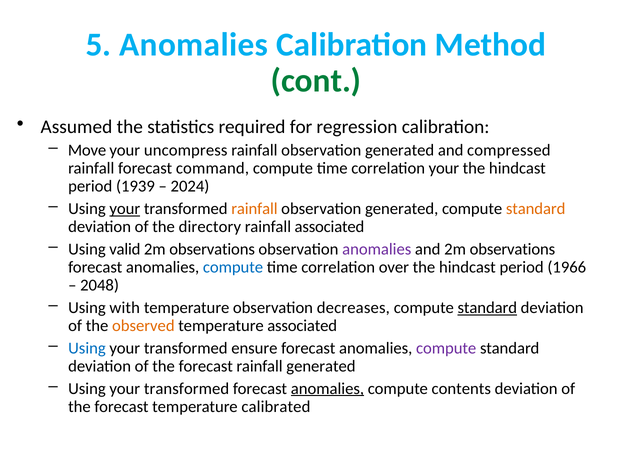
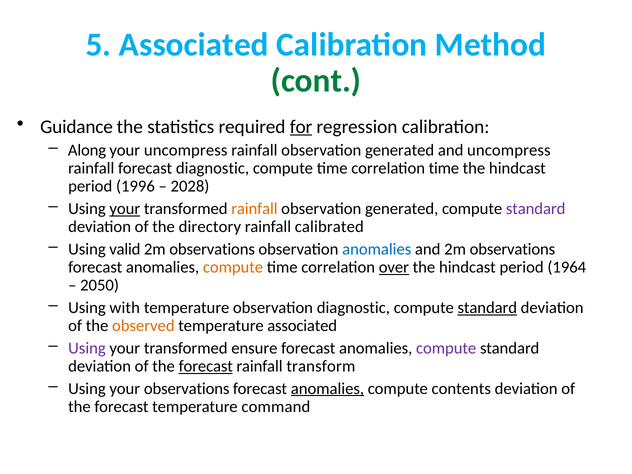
5 Anomalies: Anomalies -> Associated
Assumed: Assumed -> Guidance
for underline: none -> present
Move: Move -> Along
and compressed: compressed -> uncompress
forecast command: command -> diagnostic
correlation your: your -> time
1939: 1939 -> 1996
2024: 2024 -> 2028
standard at (536, 209) colour: orange -> purple
rainfall associated: associated -> calibrated
anomalies at (377, 249) colour: purple -> blue
compute at (233, 267) colour: blue -> orange
over underline: none -> present
1966: 1966 -> 1964
2048: 2048 -> 2050
observation decreases: decreases -> diagnostic
Using at (87, 348) colour: blue -> purple
forecast at (206, 366) underline: none -> present
rainfall generated: generated -> transform
transformed at (187, 389): transformed -> observations
calibrated: calibrated -> command
